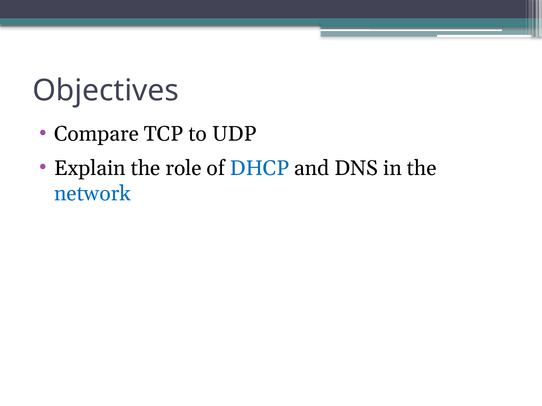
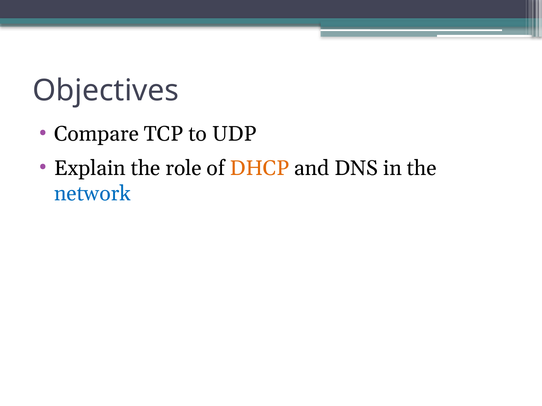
DHCP colour: blue -> orange
